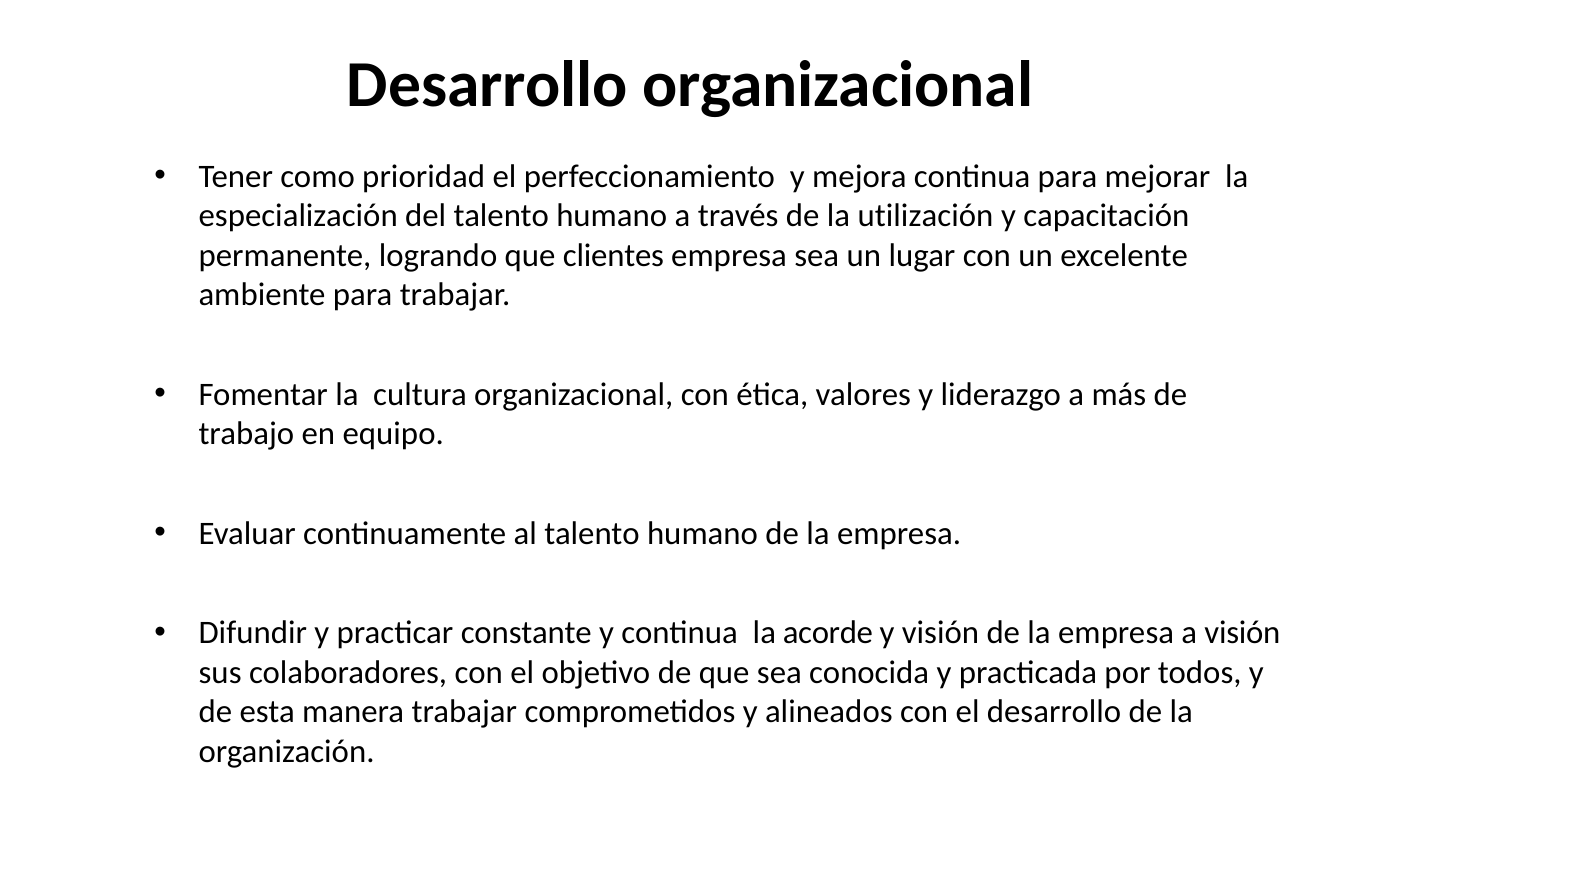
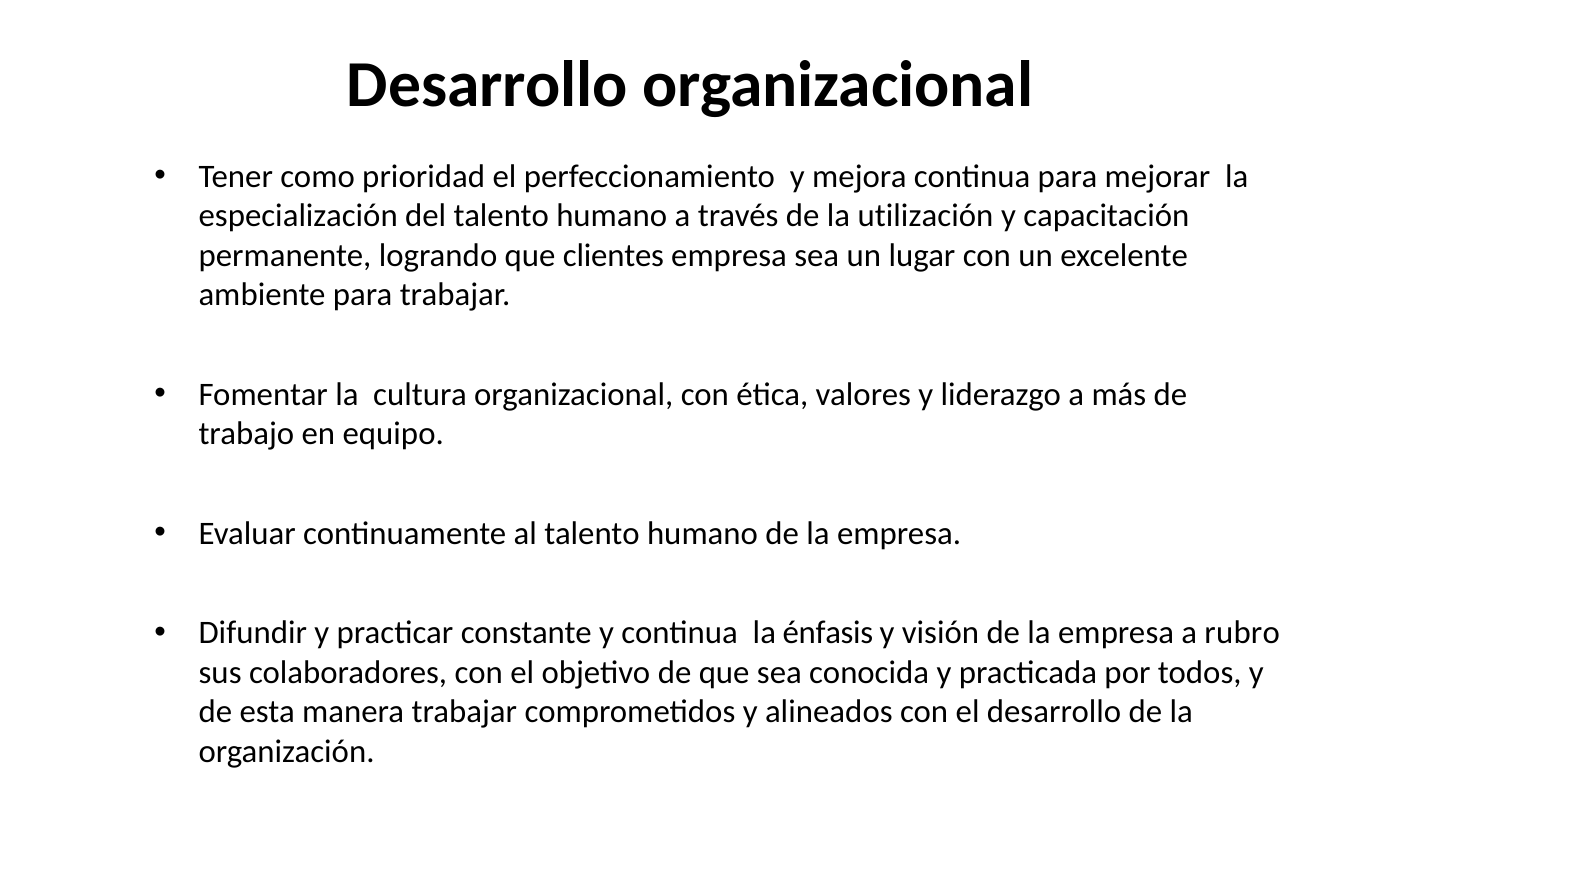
acorde: acorde -> énfasis
a visión: visión -> rubro
